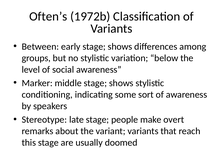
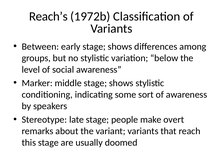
Often’s: Often’s -> Reach’s
